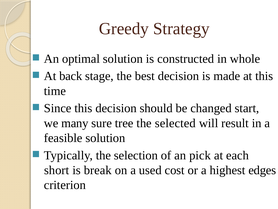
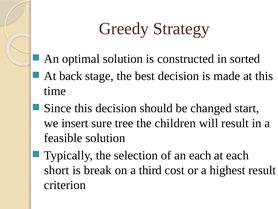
whole: whole -> sorted
many: many -> insert
selected: selected -> children
an pick: pick -> each
used: used -> third
highest edges: edges -> result
